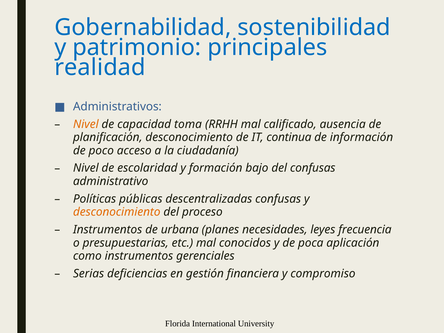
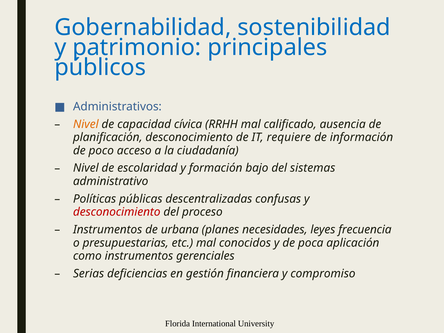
realidad: realidad -> públicos
toma: toma -> cívica
continua: continua -> requiere
del confusas: confusas -> sistemas
desconocimiento at (117, 212) colour: orange -> red
